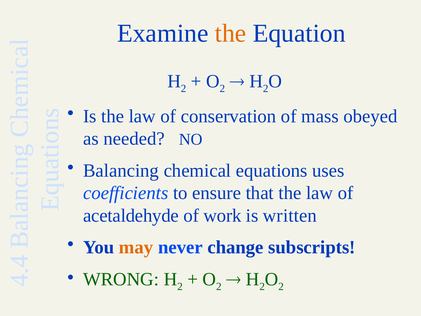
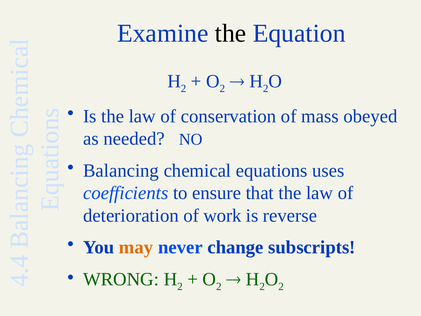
the at (231, 33) colour: orange -> black
acetaldehyde: acetaldehyde -> deterioration
written: written -> reverse
